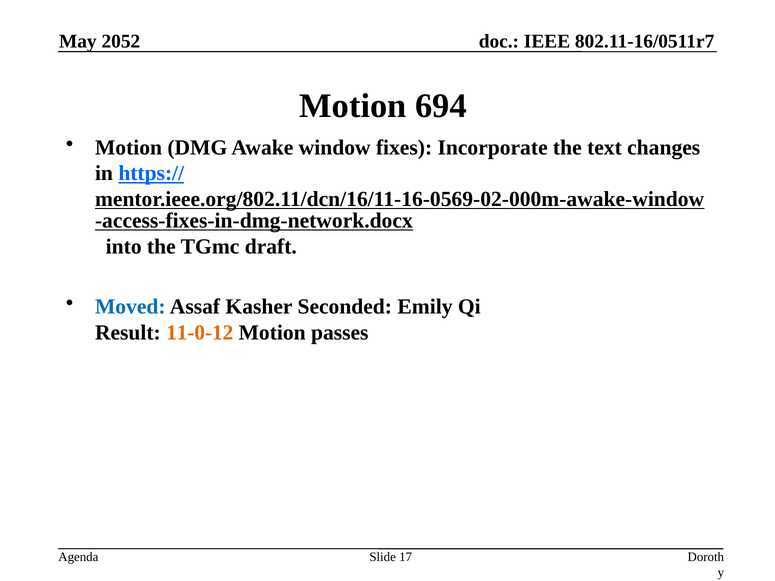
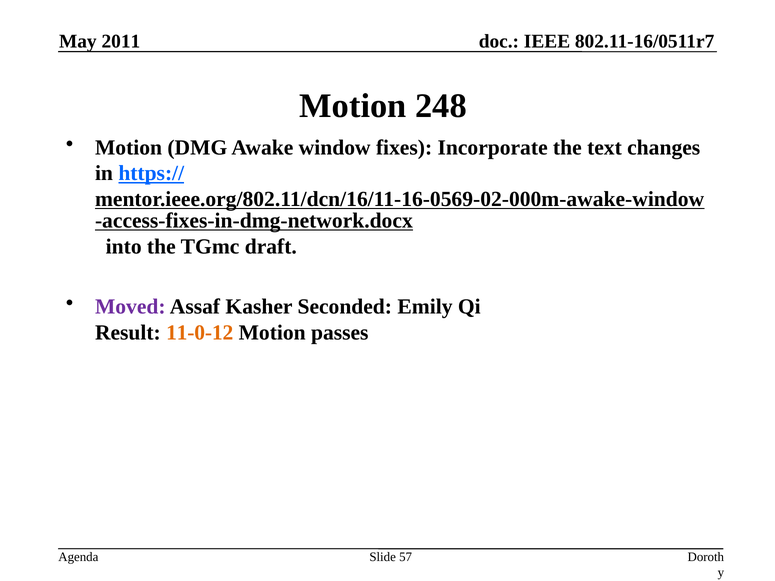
2052: 2052 -> 2011
694: 694 -> 248
Moved colour: blue -> purple
17: 17 -> 57
